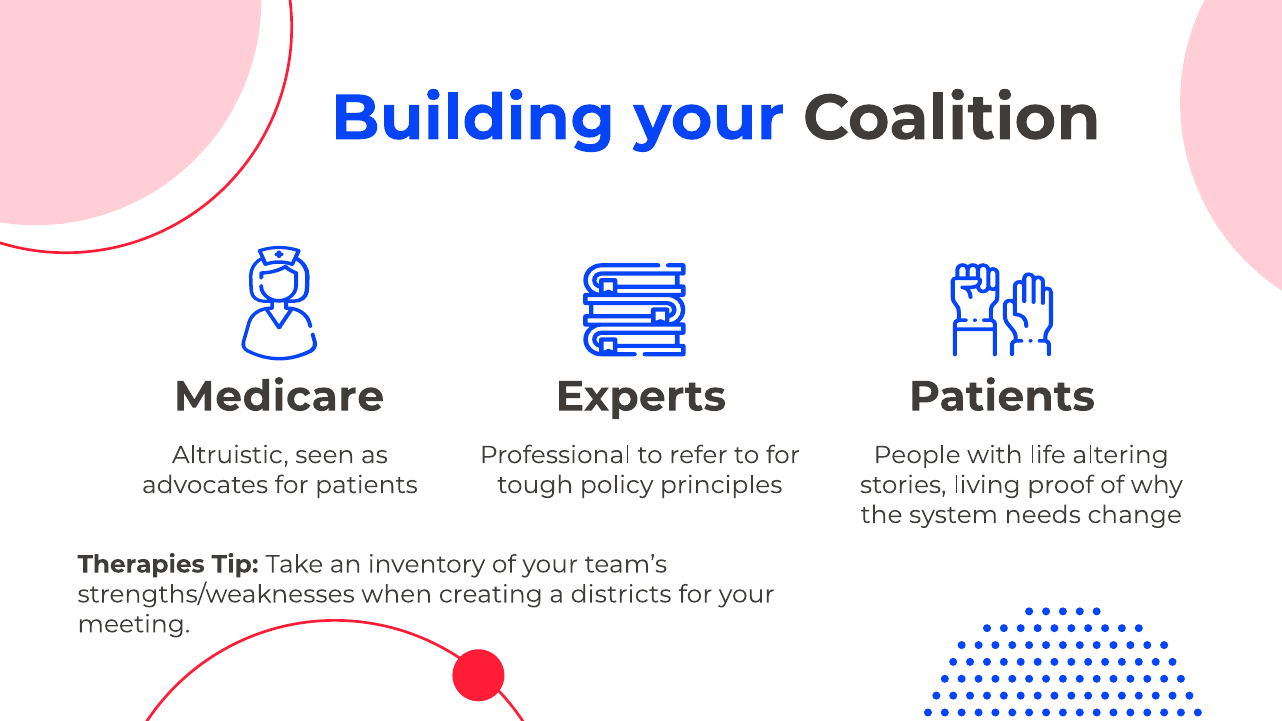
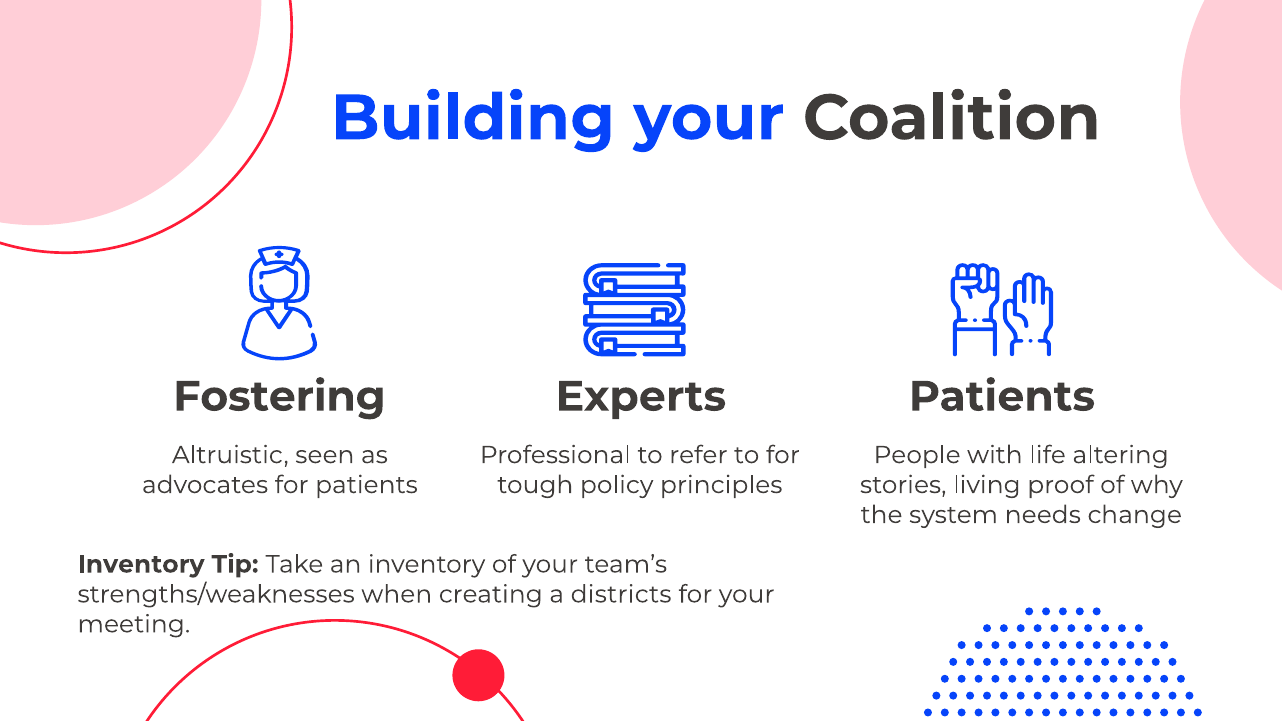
Medicare: Medicare -> Fostering
Therapies at (141, 564): Therapies -> Inventory
